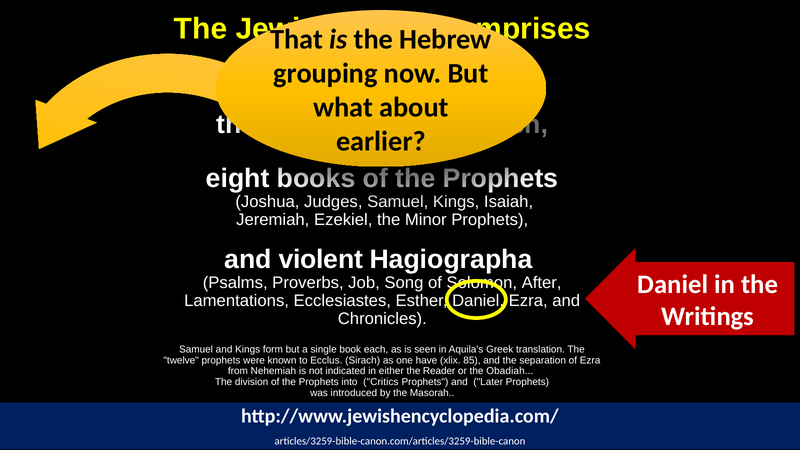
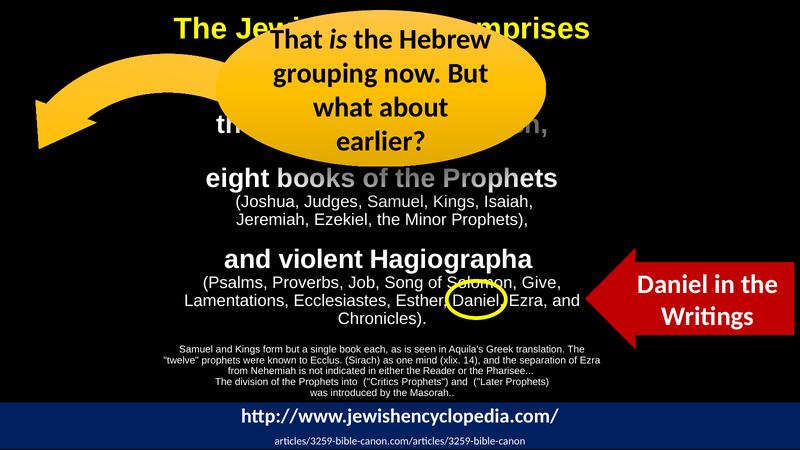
After: After -> Give
have: have -> mind
85: 85 -> 14
Obadiah: Obadiah -> Pharisee
